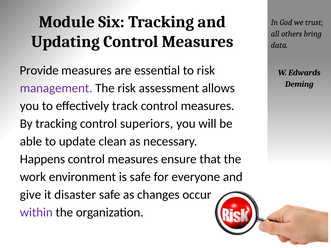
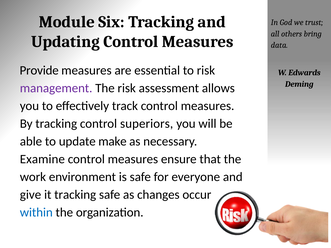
clean: clean -> make
Happens: Happens -> Examine
it disaster: disaster -> tracking
within colour: purple -> blue
